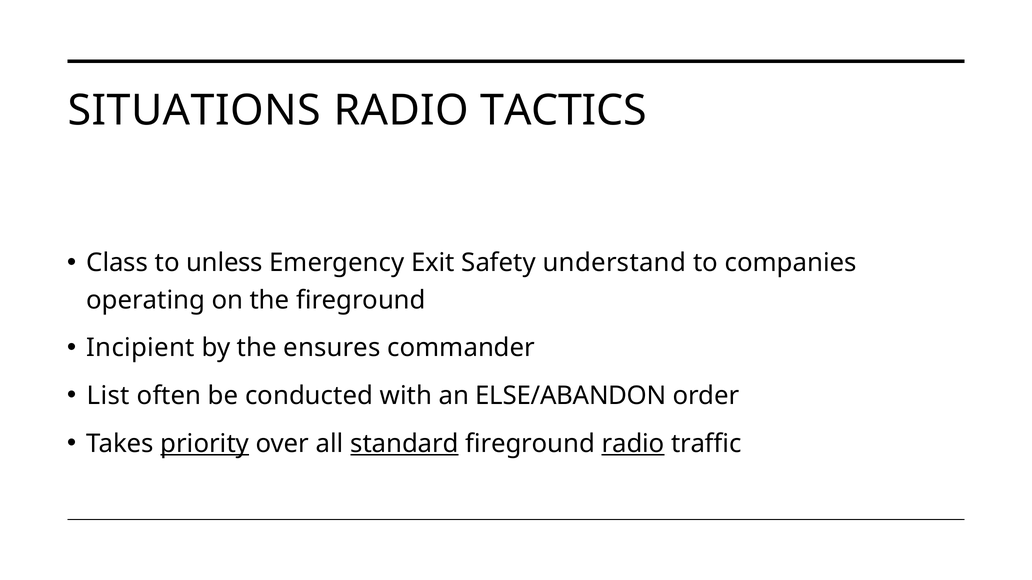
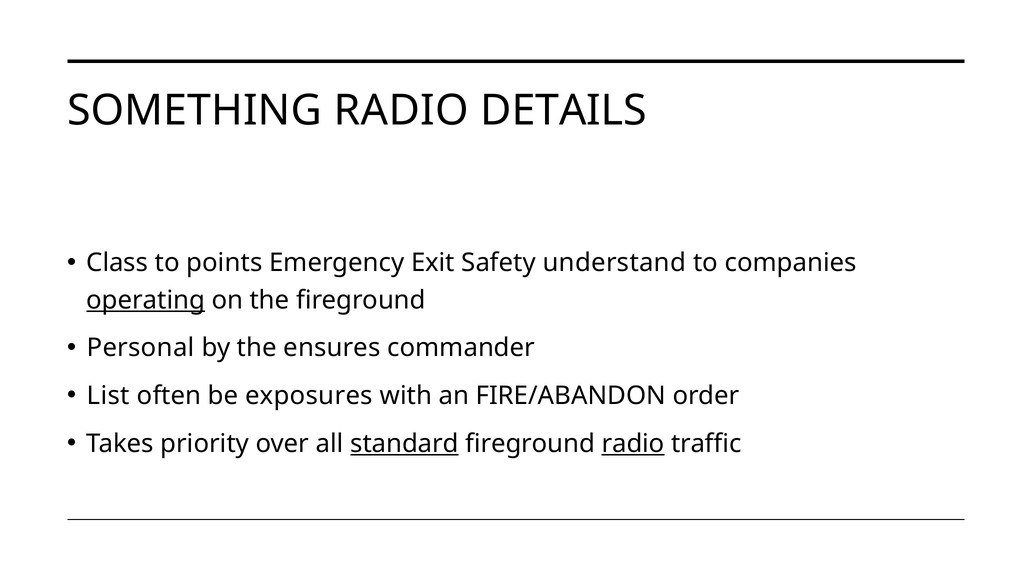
SITUATIONS: SITUATIONS -> SOMETHING
TACTICS: TACTICS -> DETAILS
unless: unless -> points
operating underline: none -> present
Incipient: Incipient -> Personal
conducted: conducted -> exposures
ELSE/ABANDON: ELSE/ABANDON -> FIRE/ABANDON
priority underline: present -> none
